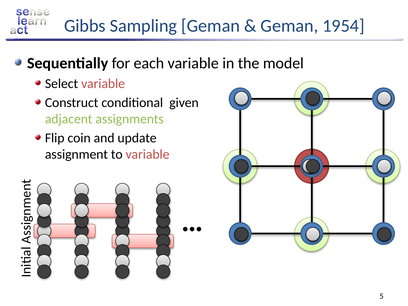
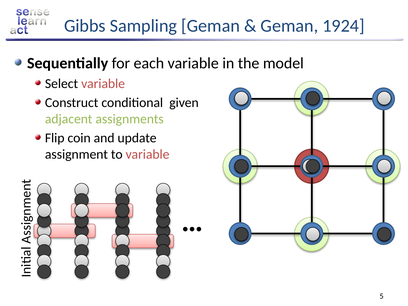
1954: 1954 -> 1924
